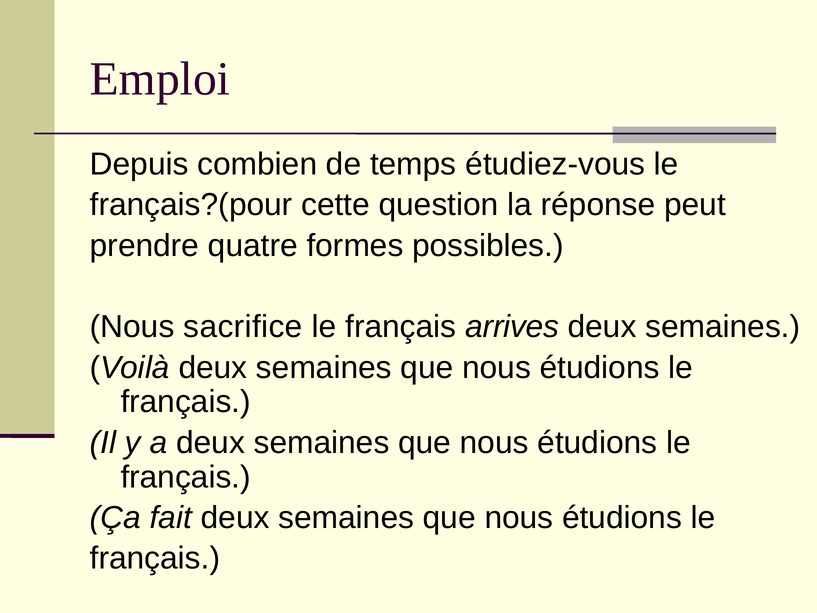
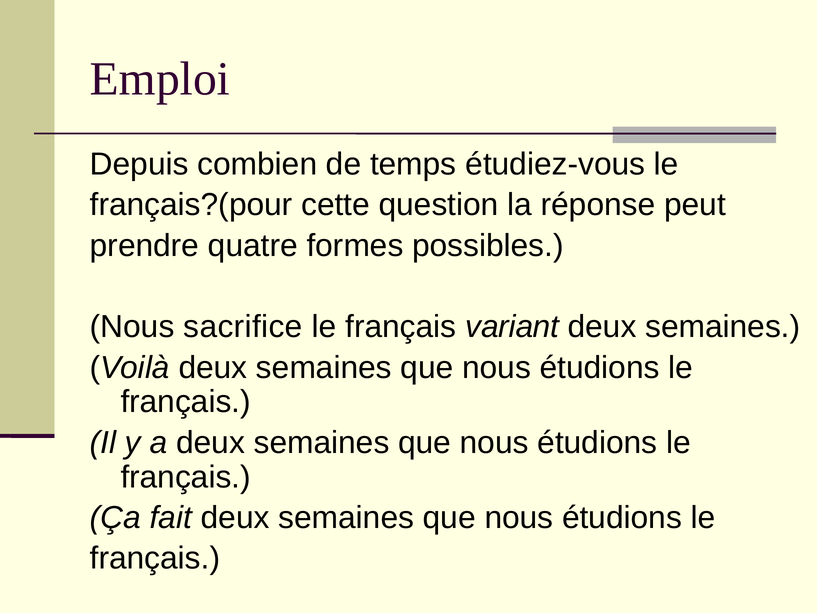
arrives: arrives -> variant
